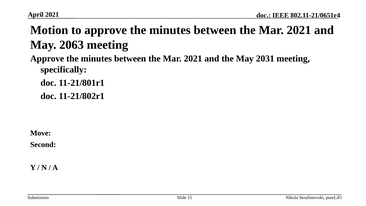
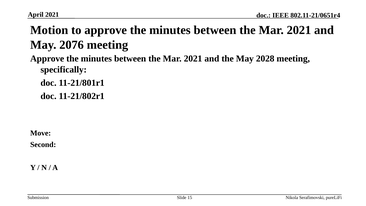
2063: 2063 -> 2076
2031: 2031 -> 2028
